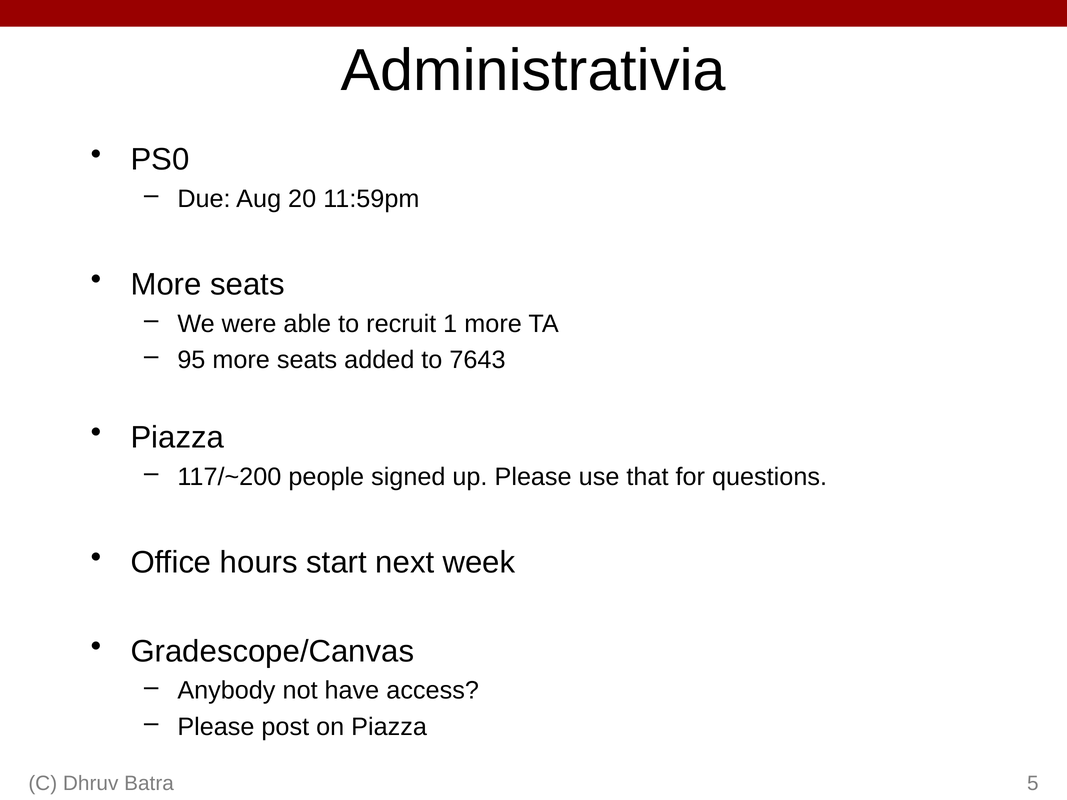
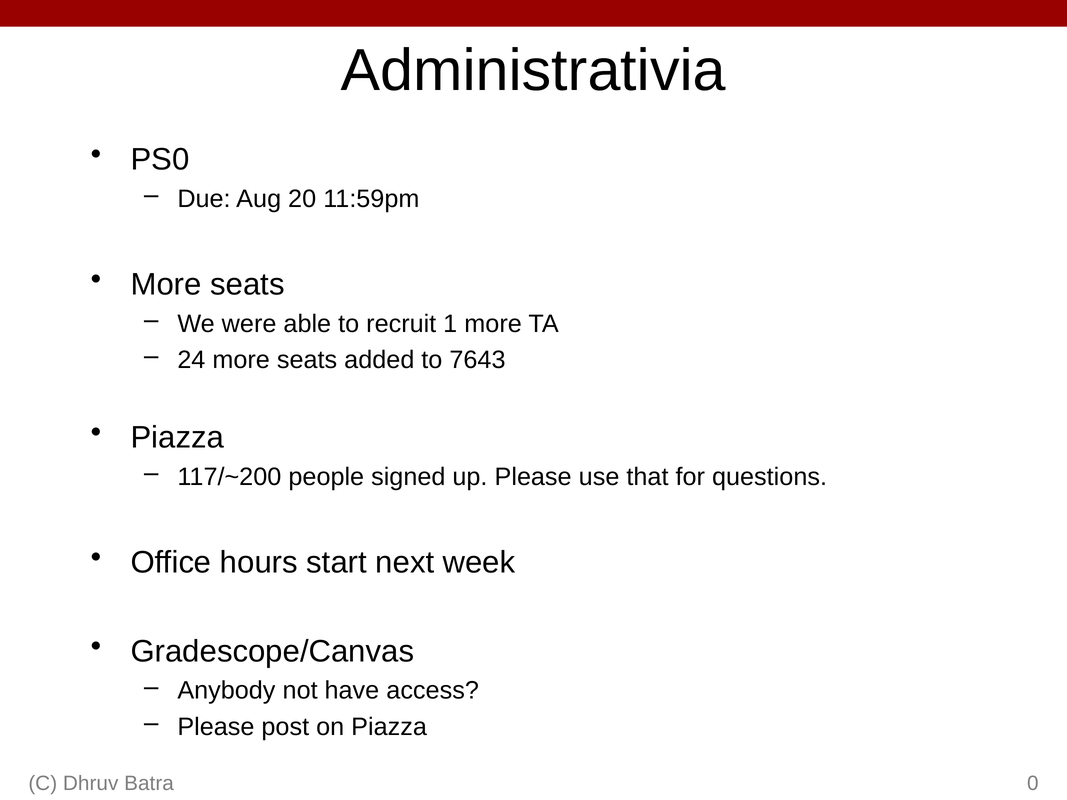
95: 95 -> 24
5: 5 -> 0
